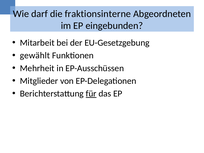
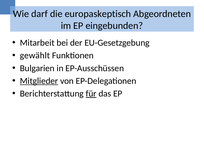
fraktionsinterne: fraktionsinterne -> europaskeptisch
Mehrheit: Mehrheit -> Bulgarien
Mitglieder underline: none -> present
